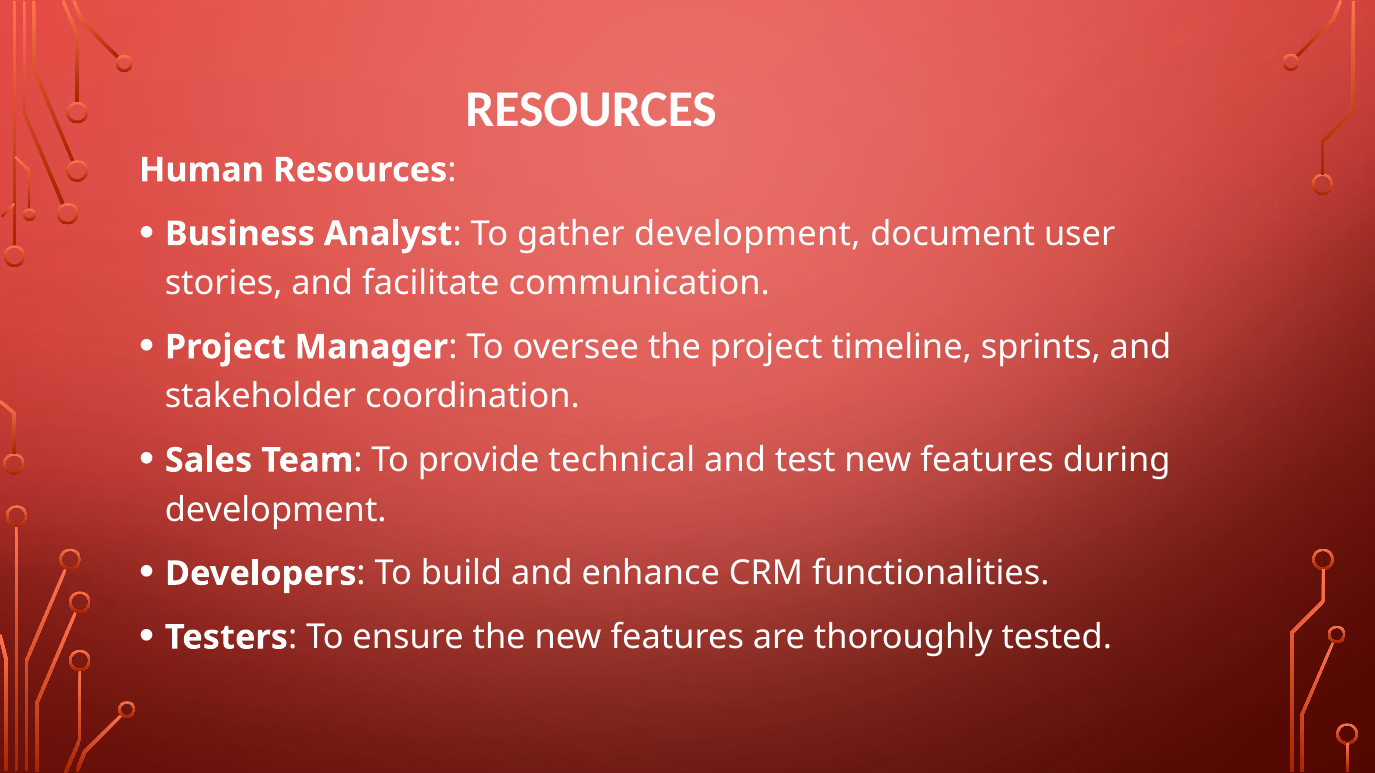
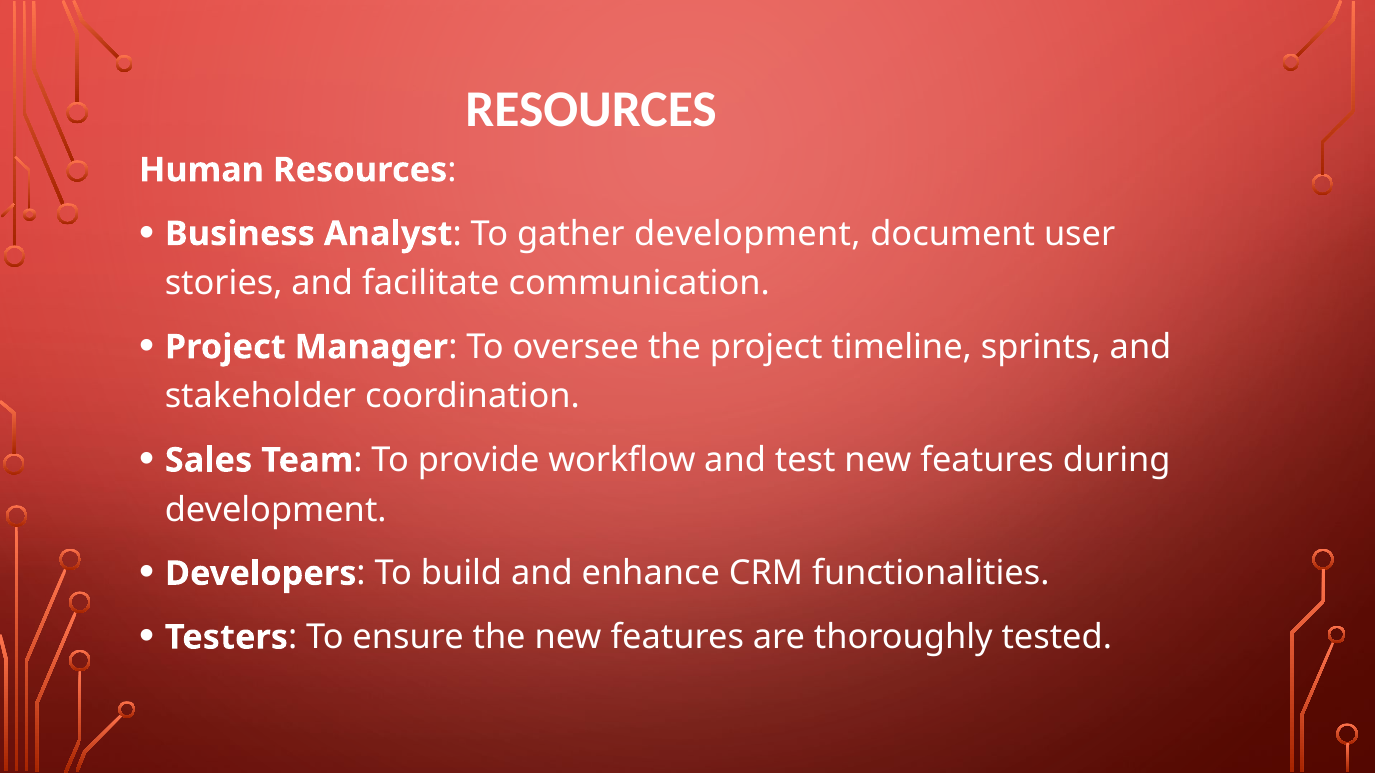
technical: technical -> workflow
